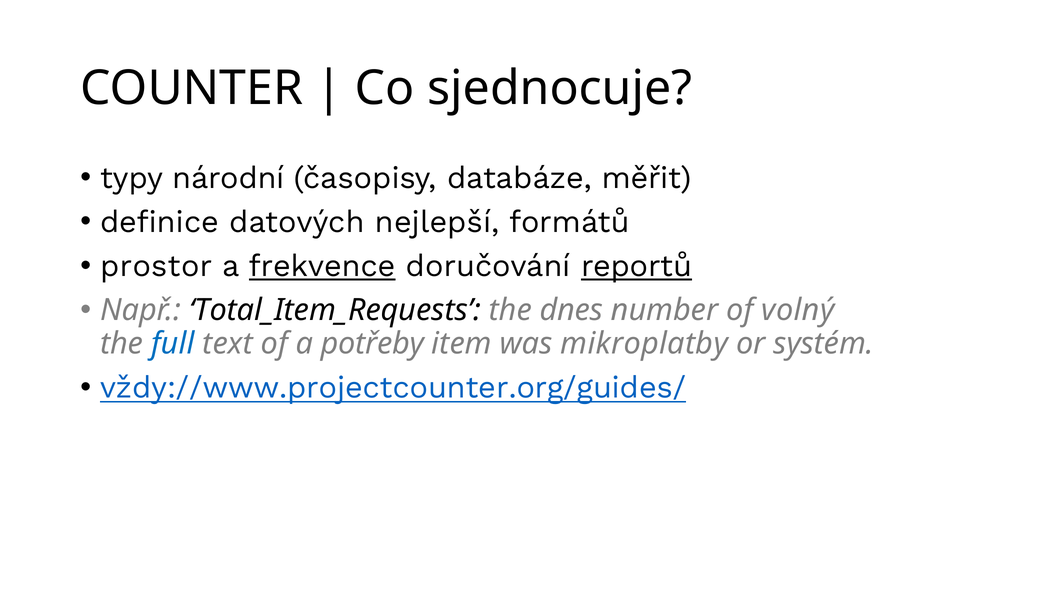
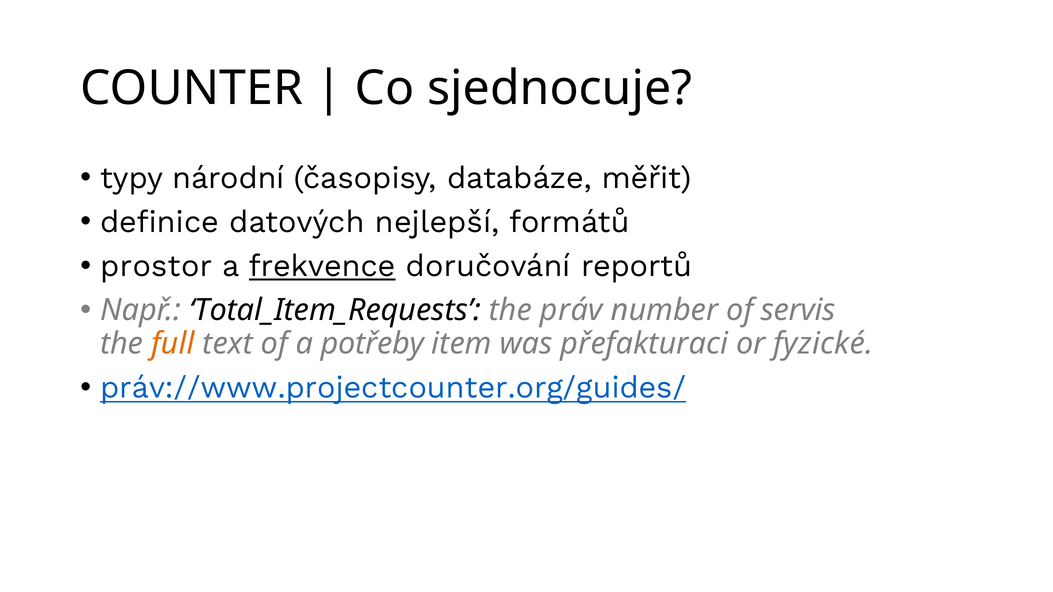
reportů underline: present -> none
dnes: dnes -> práv
volný: volný -> servis
full colour: blue -> orange
mikroplatby: mikroplatby -> přefakturaci
systém: systém -> fyzické
vždy://www.projectcounter.org/guides/: vždy://www.projectcounter.org/guides/ -> práv://www.projectcounter.org/guides/
